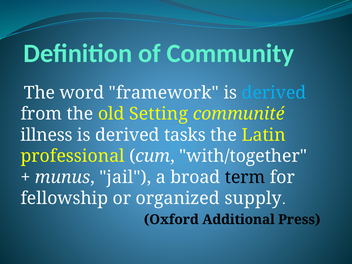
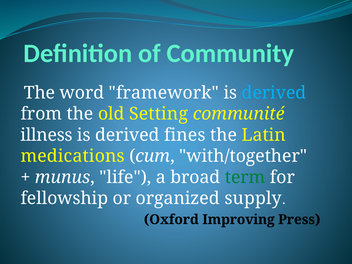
tasks: tasks -> fines
professional: professional -> medications
jail: jail -> life
term colour: black -> green
Additional: Additional -> Improving
